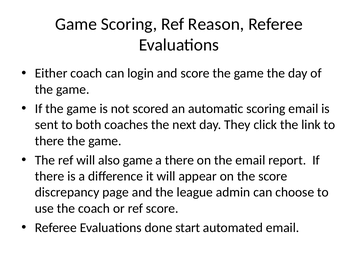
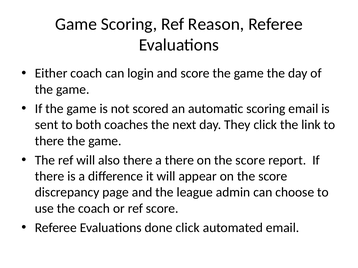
also game: game -> there
email at (250, 160): email -> score
done start: start -> click
